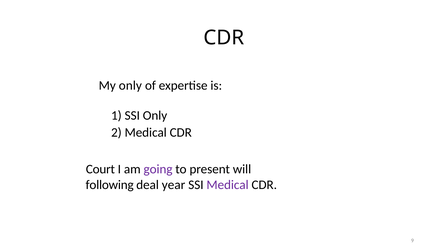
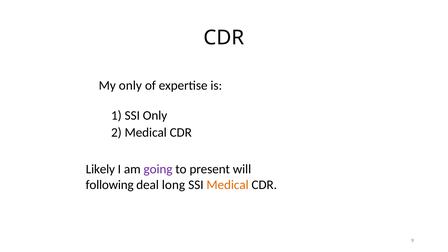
Court: Court -> Likely
year: year -> long
Medical at (228, 185) colour: purple -> orange
